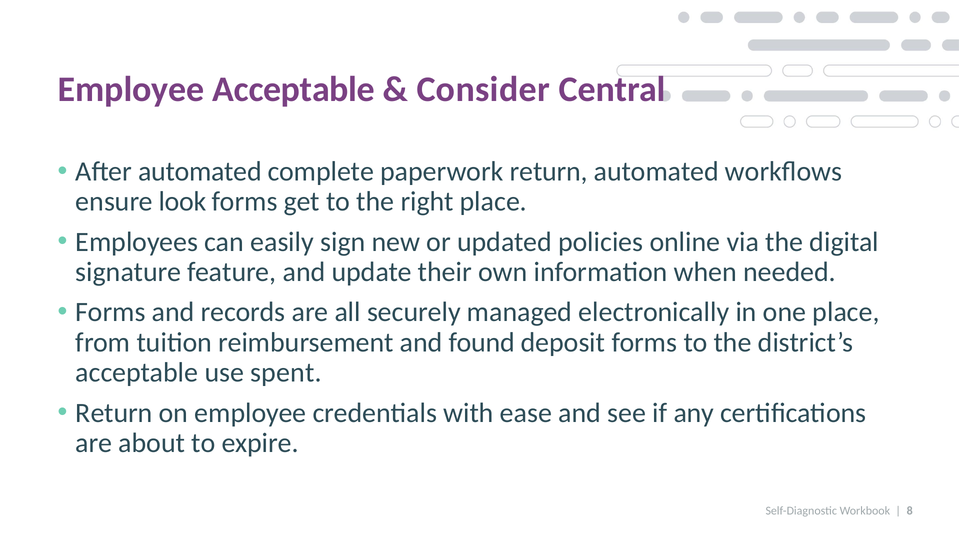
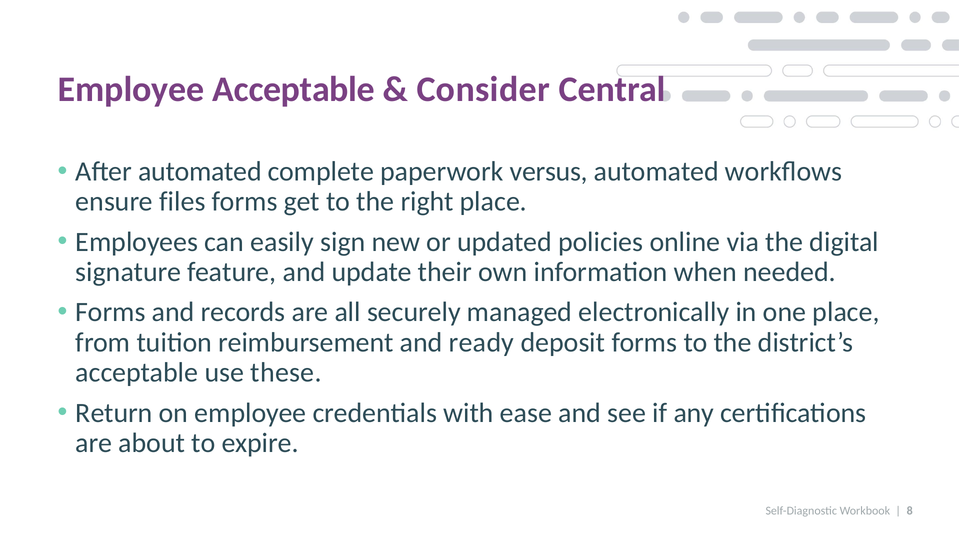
paperwork return: return -> versus
look: look -> files
found: found -> ready
spent: spent -> these
